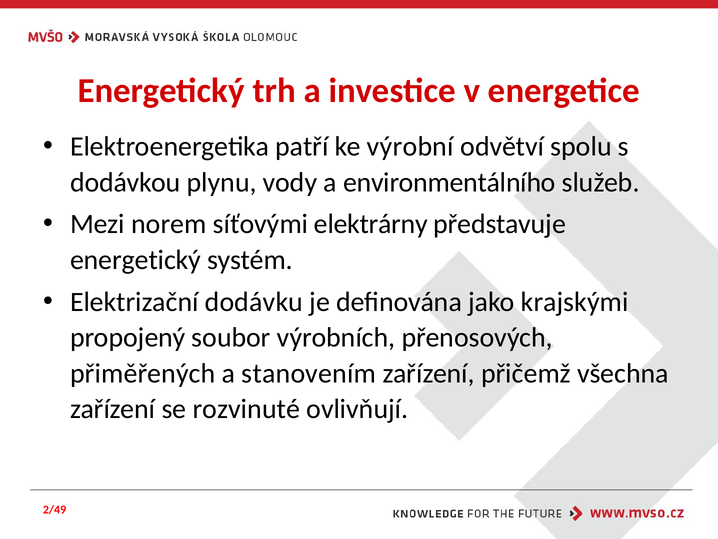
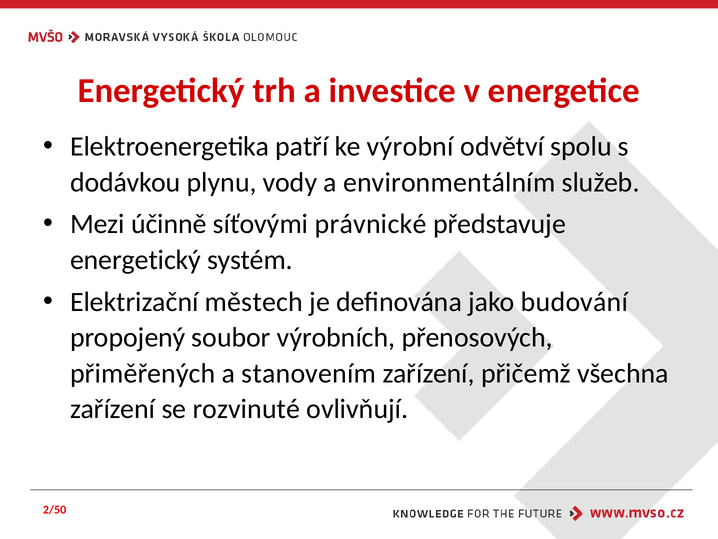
environmentálního: environmentálního -> environmentálním
norem: norem -> účinně
elektrárny: elektrárny -> právnické
dodávku: dodávku -> městech
krajskými: krajskými -> budování
2/49: 2/49 -> 2/50
